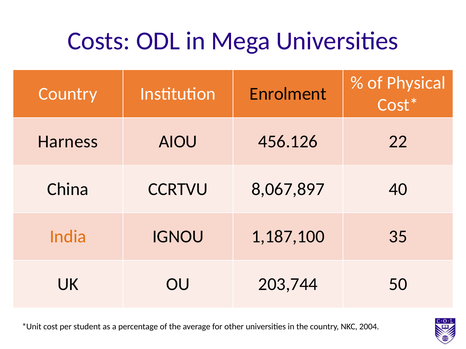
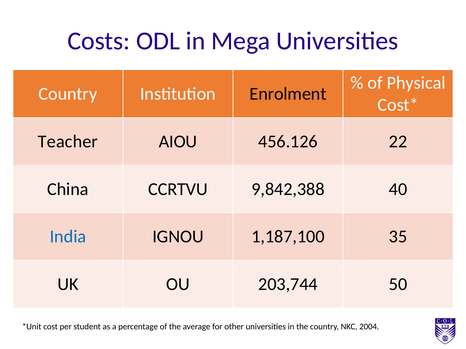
Harness: Harness -> Teacher
8,067,897: 8,067,897 -> 9,842,388
India colour: orange -> blue
